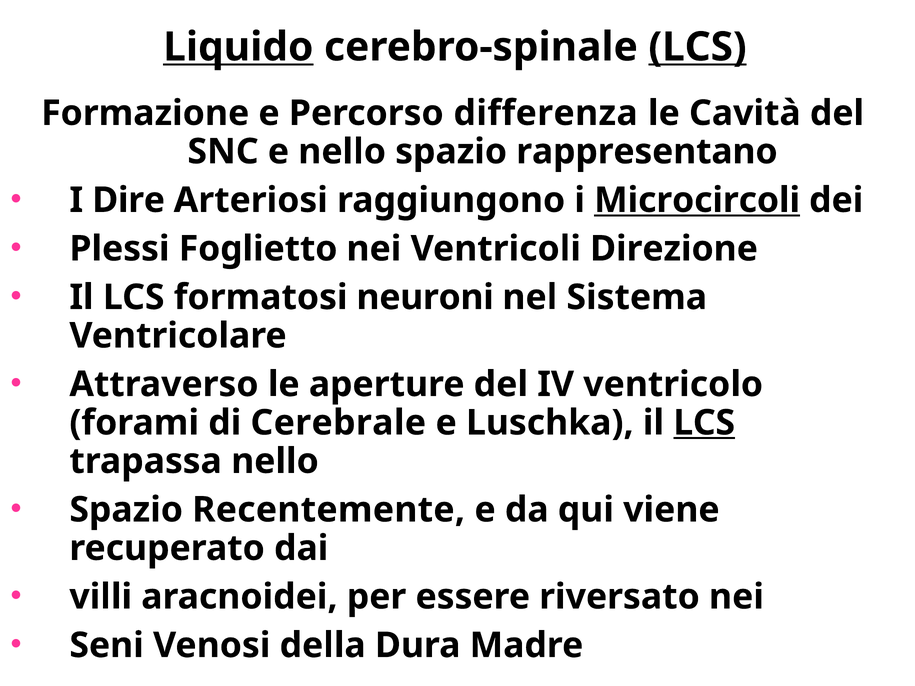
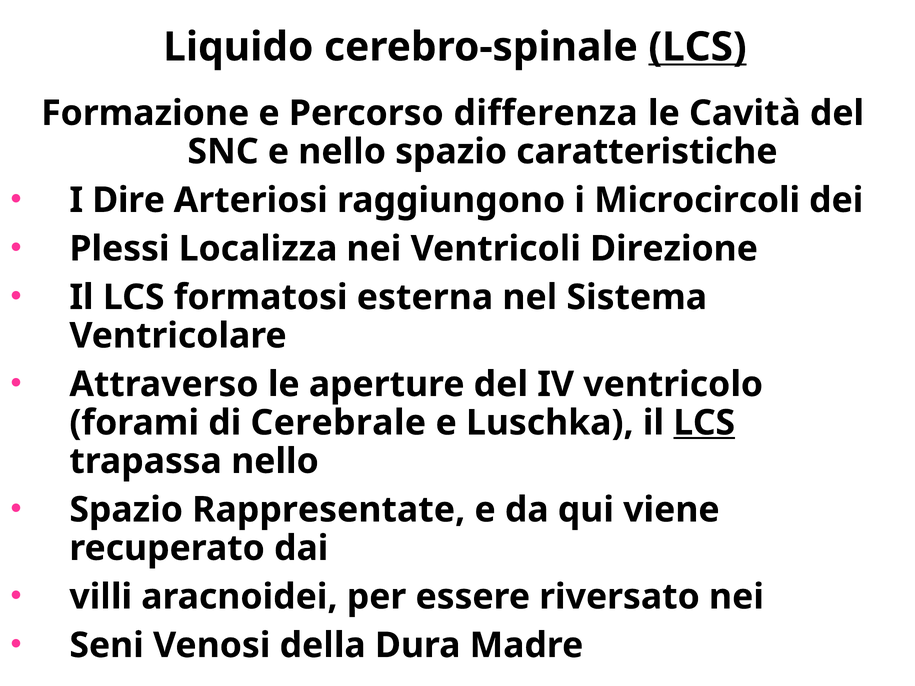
Liquido underline: present -> none
rappresentano: rappresentano -> caratteristiche
Microcircoli underline: present -> none
Foglietto: Foglietto -> Localizza
neuroni: neuroni -> esterna
Recentemente: Recentemente -> Rappresentate
